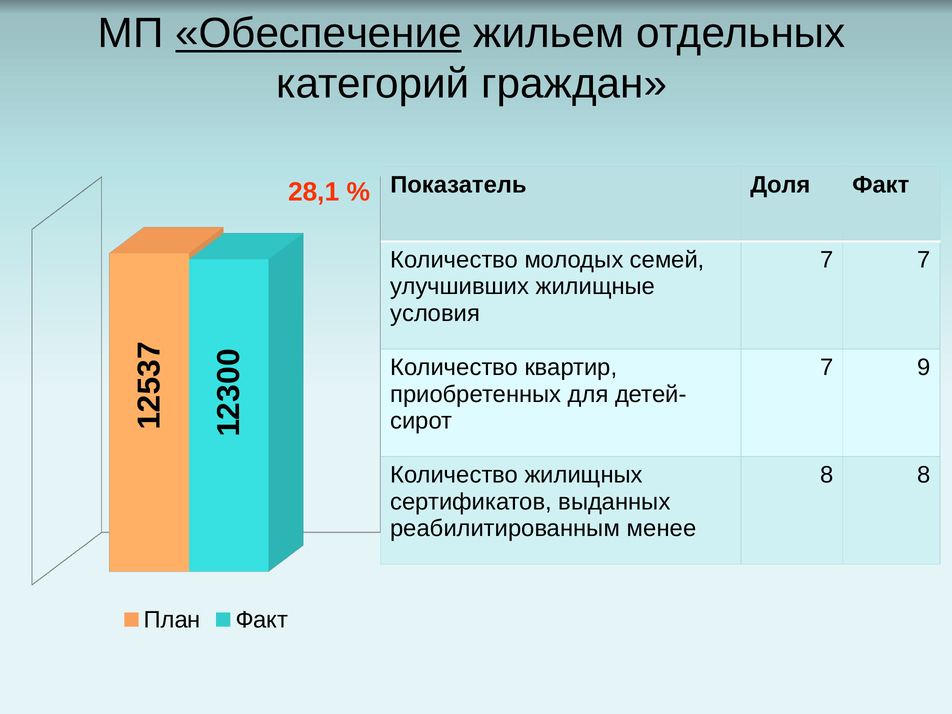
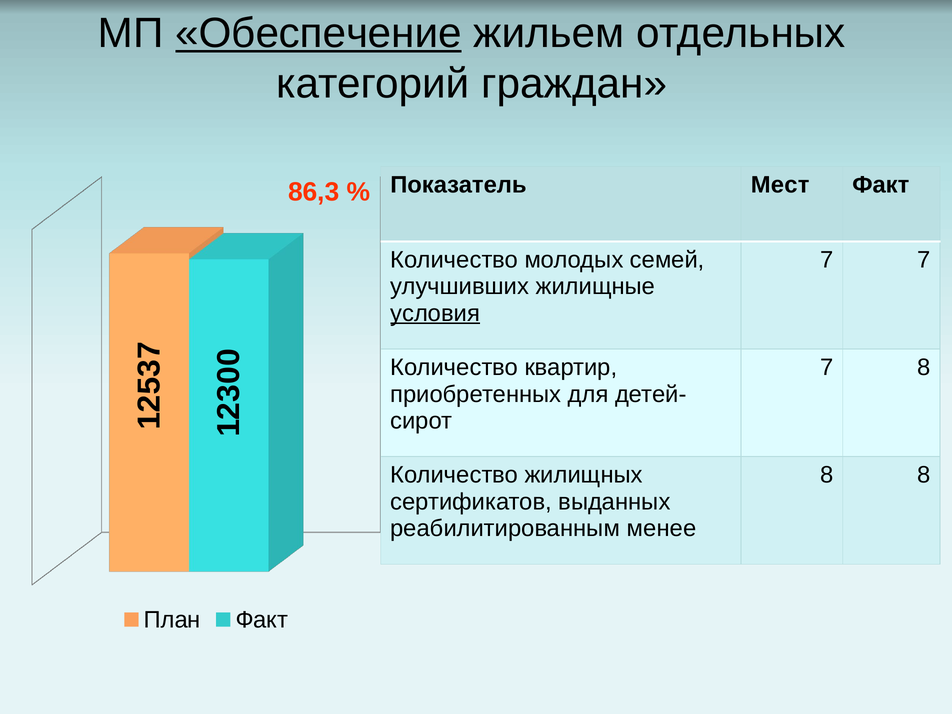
Доля: Доля -> Мест
28,1: 28,1 -> 86,3
условия underline: none -> present
7 9: 9 -> 8
